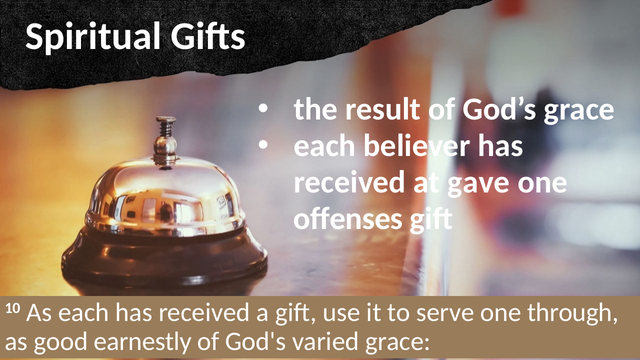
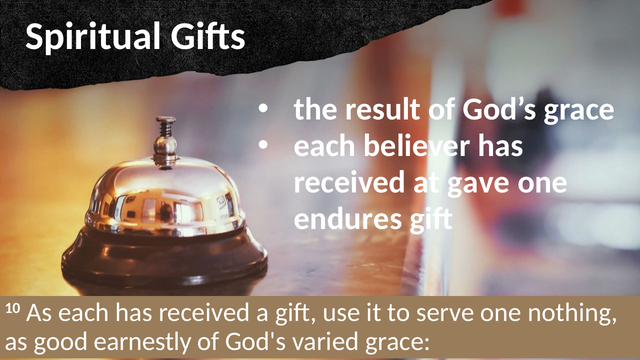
offenses: offenses -> endures
through: through -> nothing
